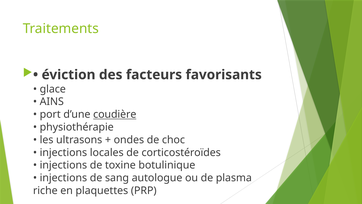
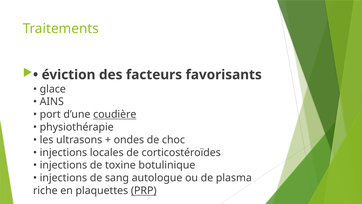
PRP underline: none -> present
